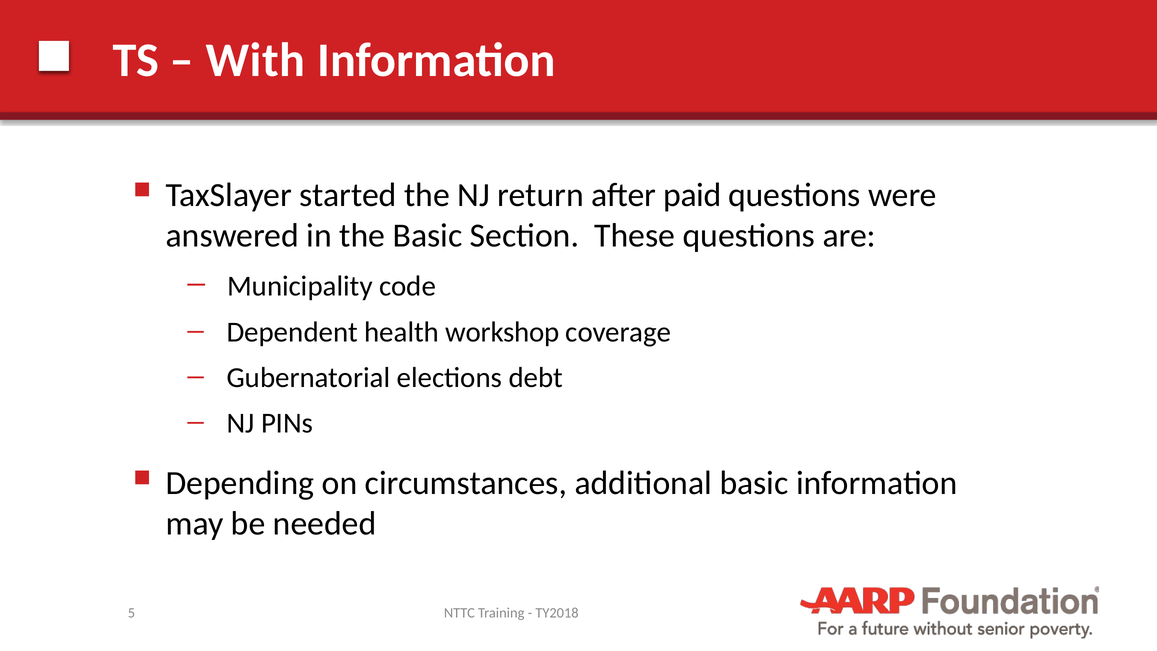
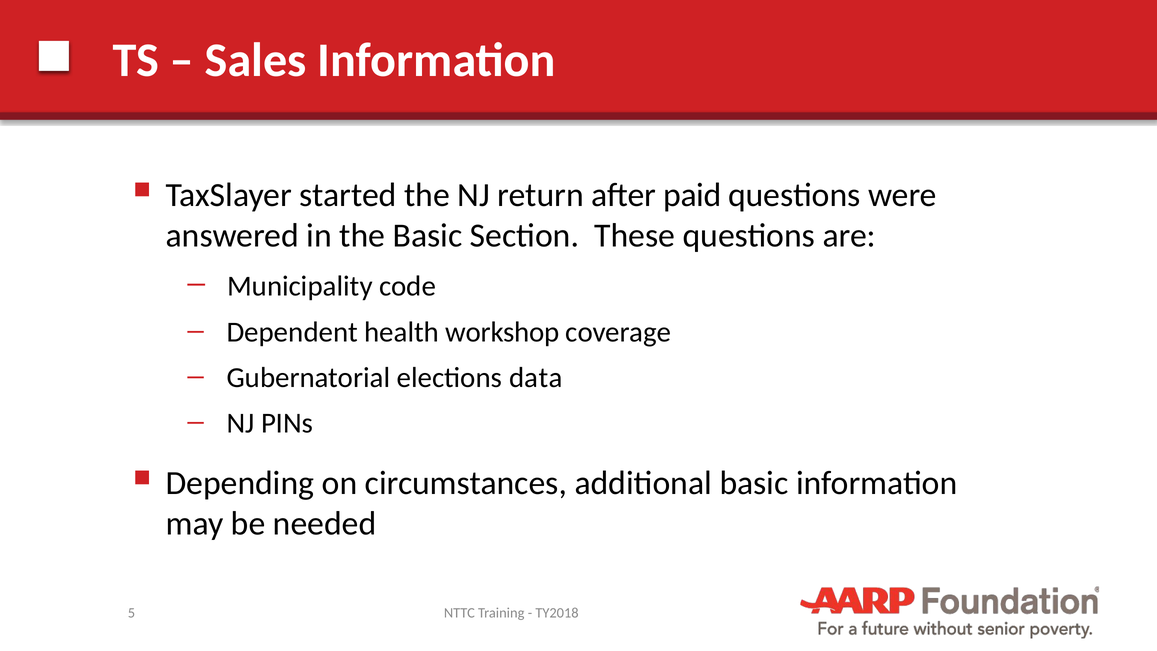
With: With -> Sales
debt: debt -> data
